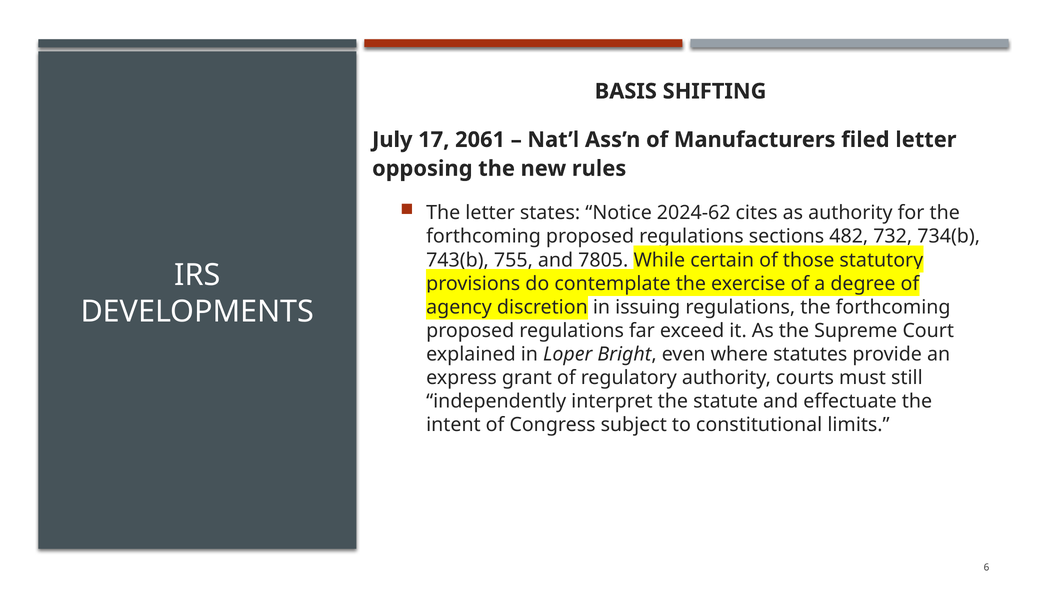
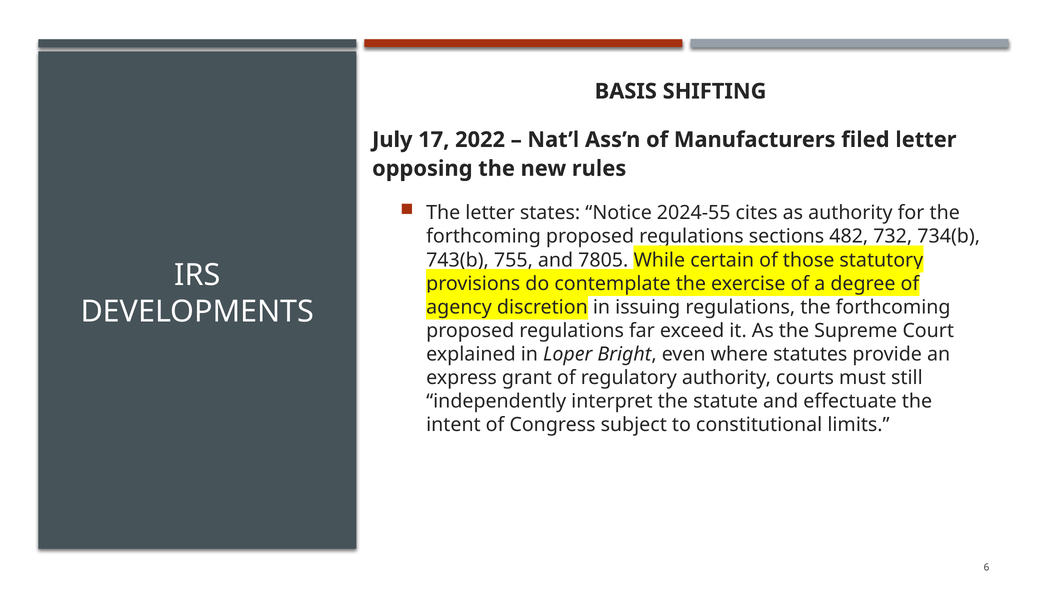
2061: 2061 -> 2022
2024-62: 2024-62 -> 2024-55
